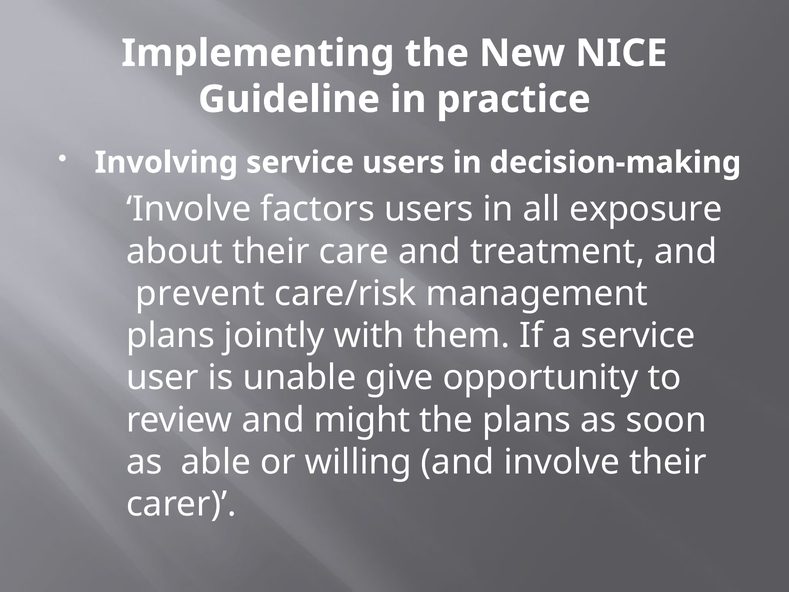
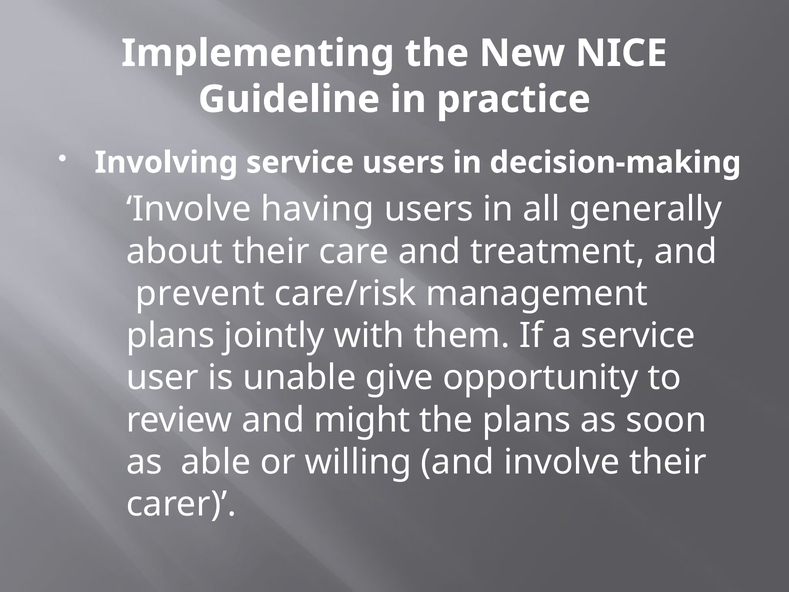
factors: factors -> having
exposure: exposure -> generally
